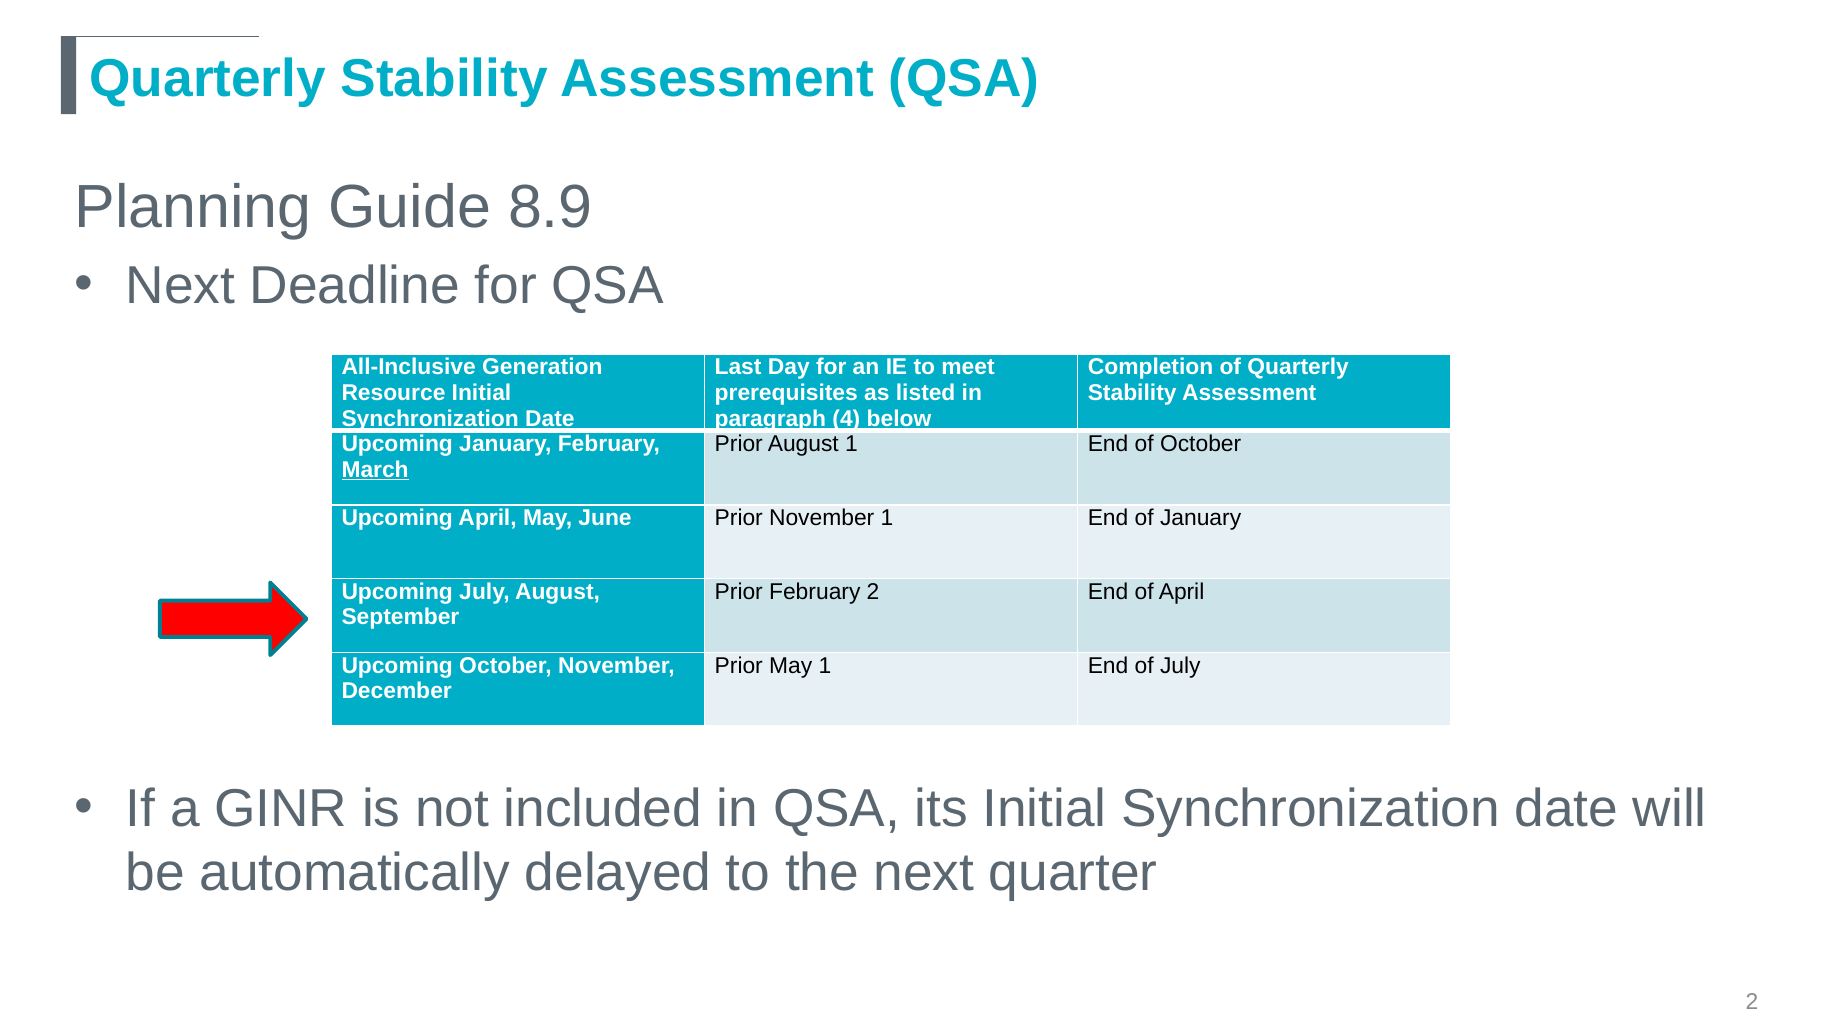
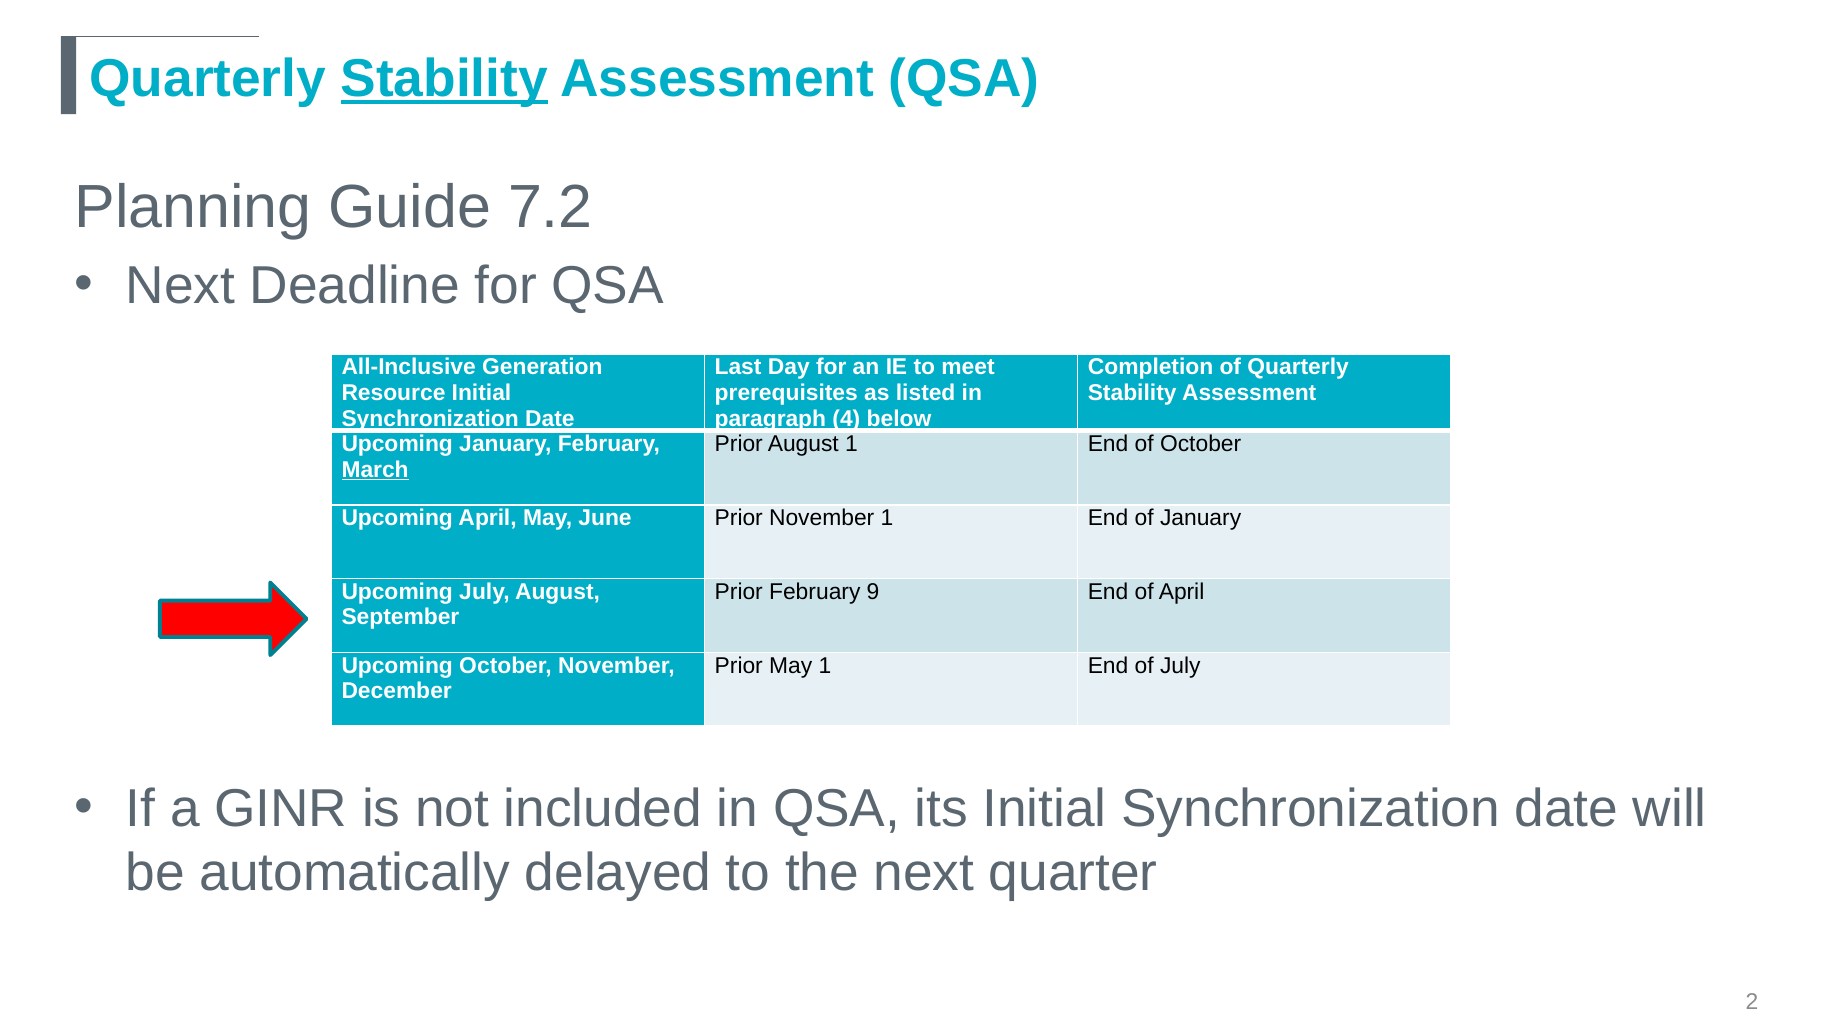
Stability at (444, 79) underline: none -> present
8.9: 8.9 -> 7.2
February 2: 2 -> 9
